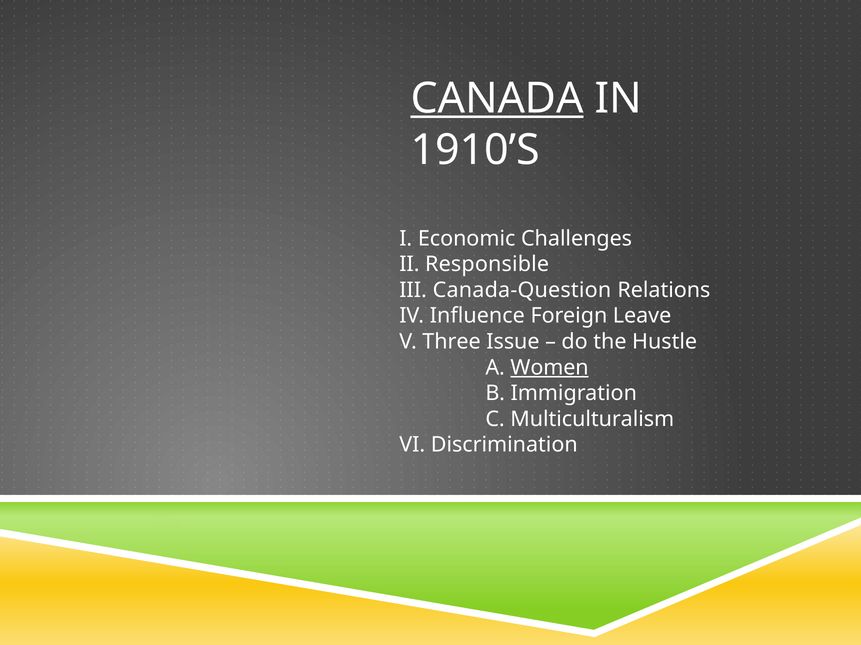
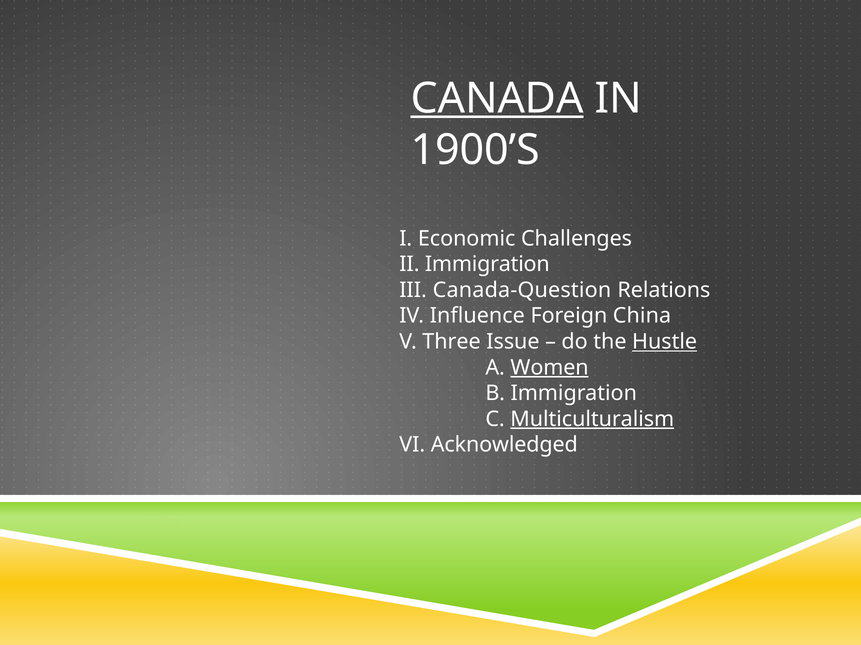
1910’S: 1910’S -> 1900’S
II Responsible: Responsible -> Immigration
Leave: Leave -> China
Hustle underline: none -> present
Multiculturalism underline: none -> present
Discrimination: Discrimination -> Acknowledged
